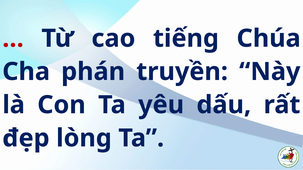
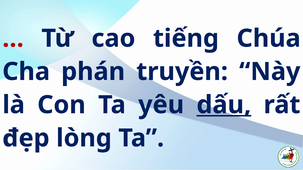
dấu underline: none -> present
